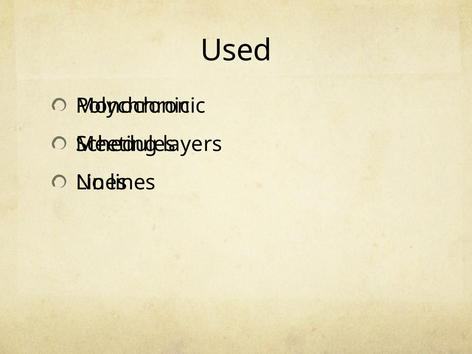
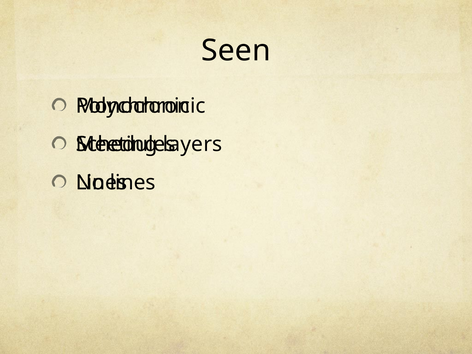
Used: Used -> Seen
